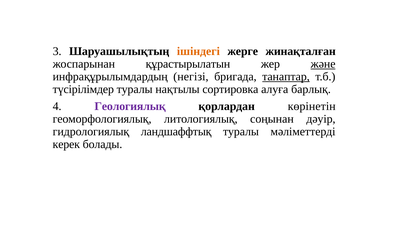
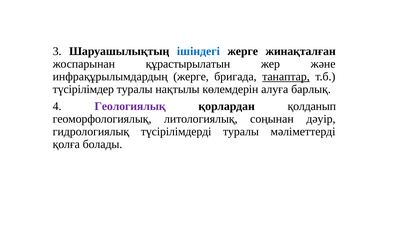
ішіндегі colour: orange -> blue
және underline: present -> none
инфрақұрылымдардың негізі: негізі -> жерге
сортировка: сортировка -> көлемдерін
көрінетін: көрінетін -> қолданып
ландшаффтық: ландшаффтық -> түсірілімдерді
керек: керек -> қолға
